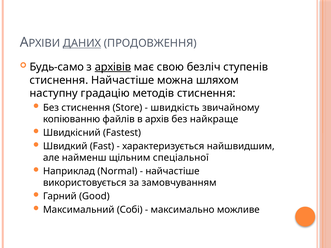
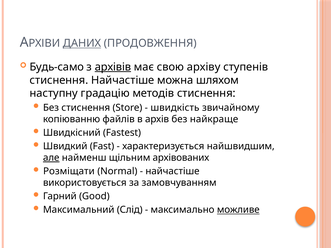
безліч: безліч -> архіву
але underline: none -> present
спеціальної: спеціальної -> архівованих
Наприклад: Наприклад -> Розміщати
Собі: Собі -> Слід
можливе underline: none -> present
